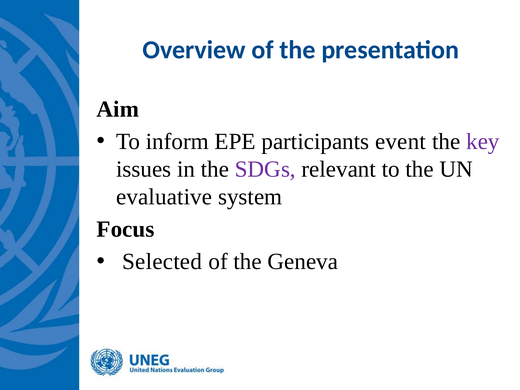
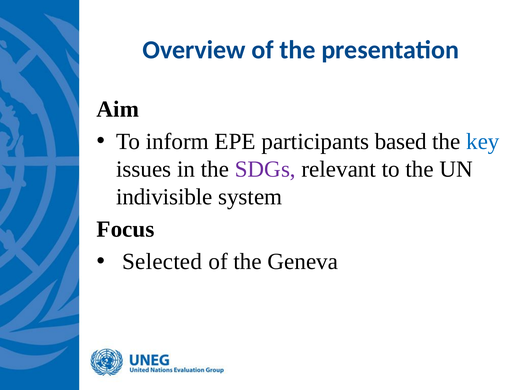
event: event -> based
key colour: purple -> blue
evaluative: evaluative -> indivisible
